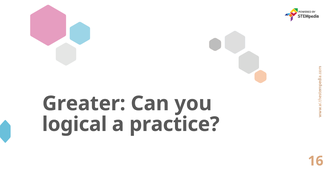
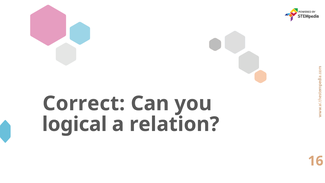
Greater: Greater -> Correct
practice: practice -> relation
